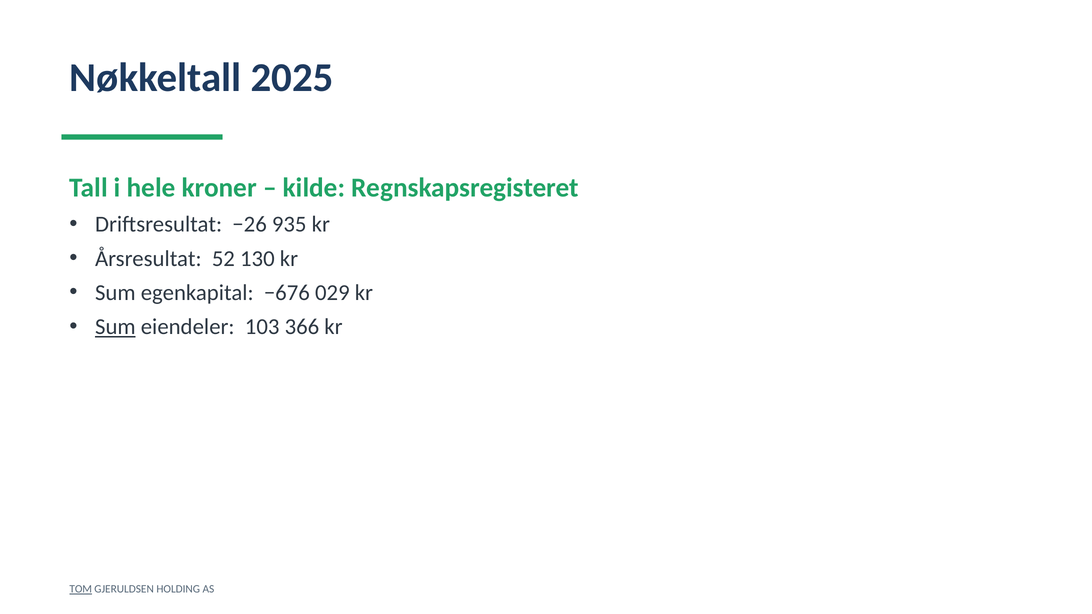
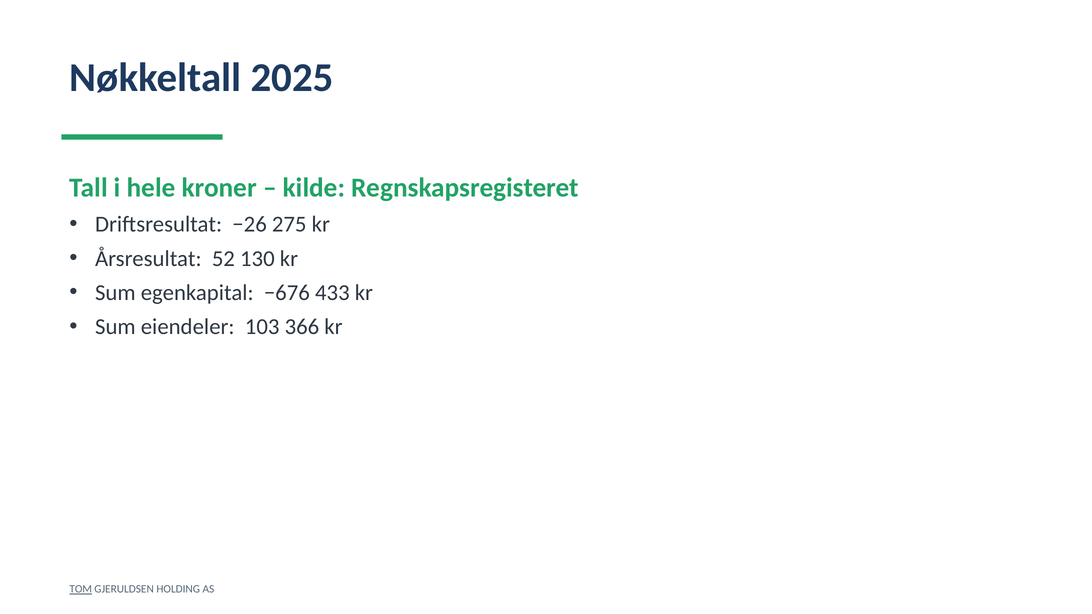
935: 935 -> 275
029: 029 -> 433
Sum at (115, 327) underline: present -> none
